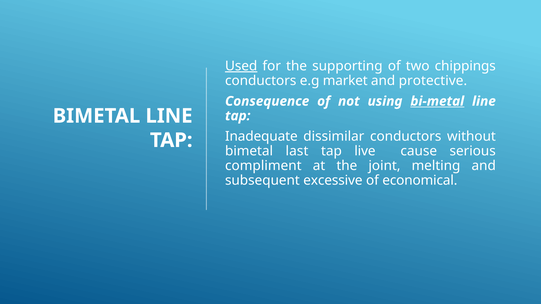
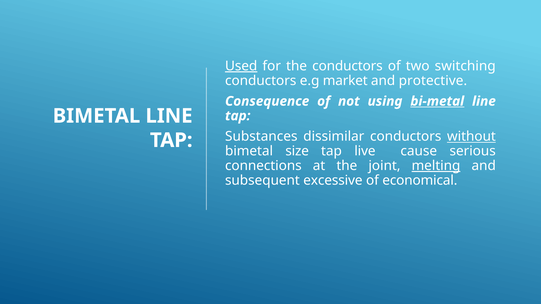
the supporting: supporting -> conductors
chippings: chippings -> switching
Inadequate: Inadequate -> Substances
without underline: none -> present
last: last -> size
compliment: compliment -> connections
melting underline: none -> present
